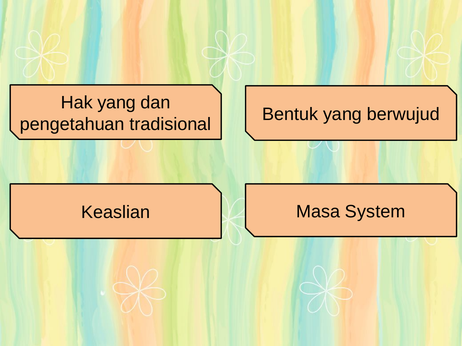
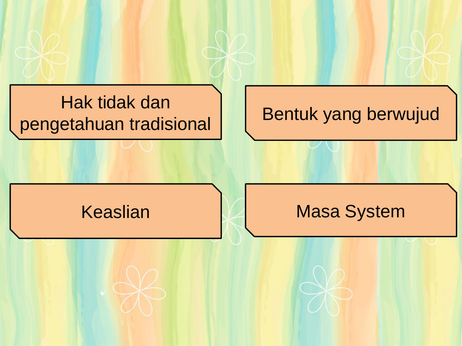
Hak yang: yang -> tidak
